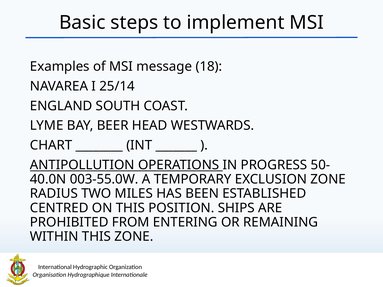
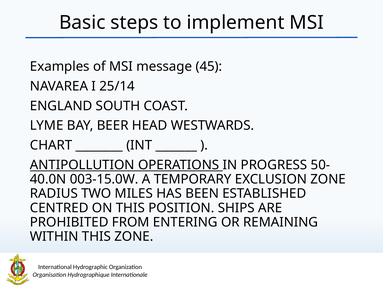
18: 18 -> 45
003-55.0W: 003-55.0W -> 003-15.0W
